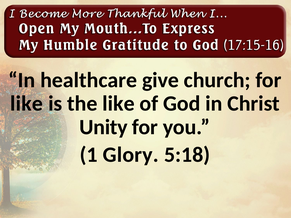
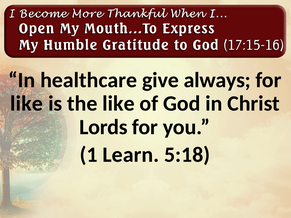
church: church -> always
Unity: Unity -> Lords
Glory: Glory -> Learn
